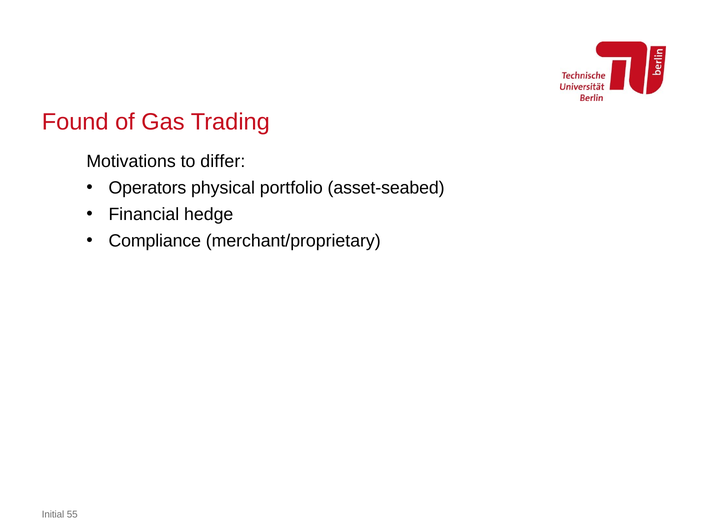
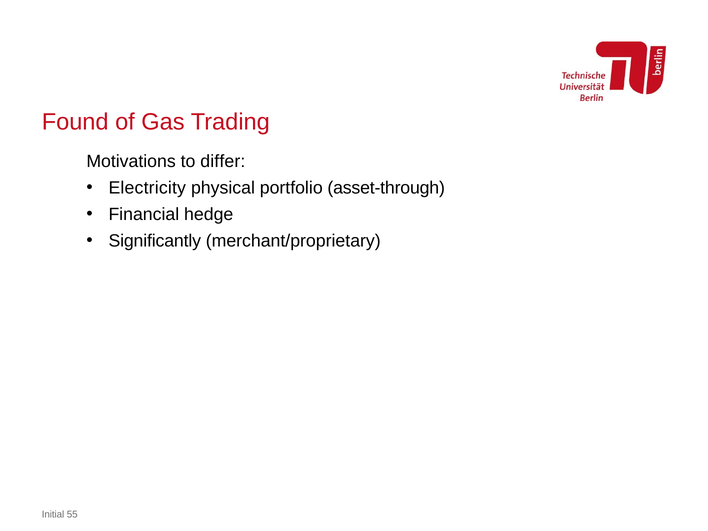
Operators: Operators -> Electricity
asset-seabed: asset-seabed -> asset-through
Compliance: Compliance -> Significantly
